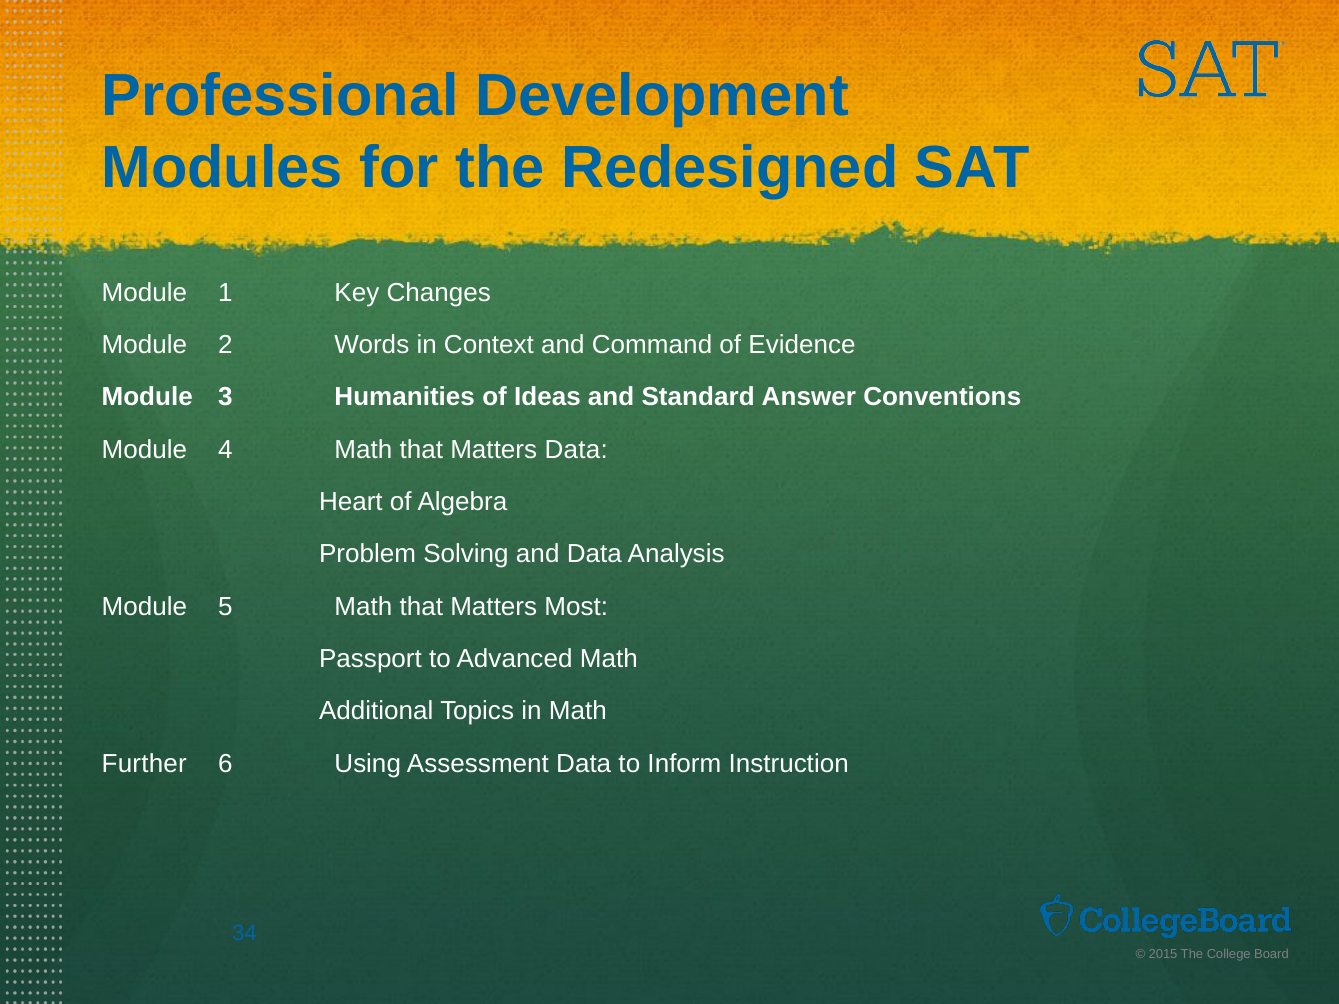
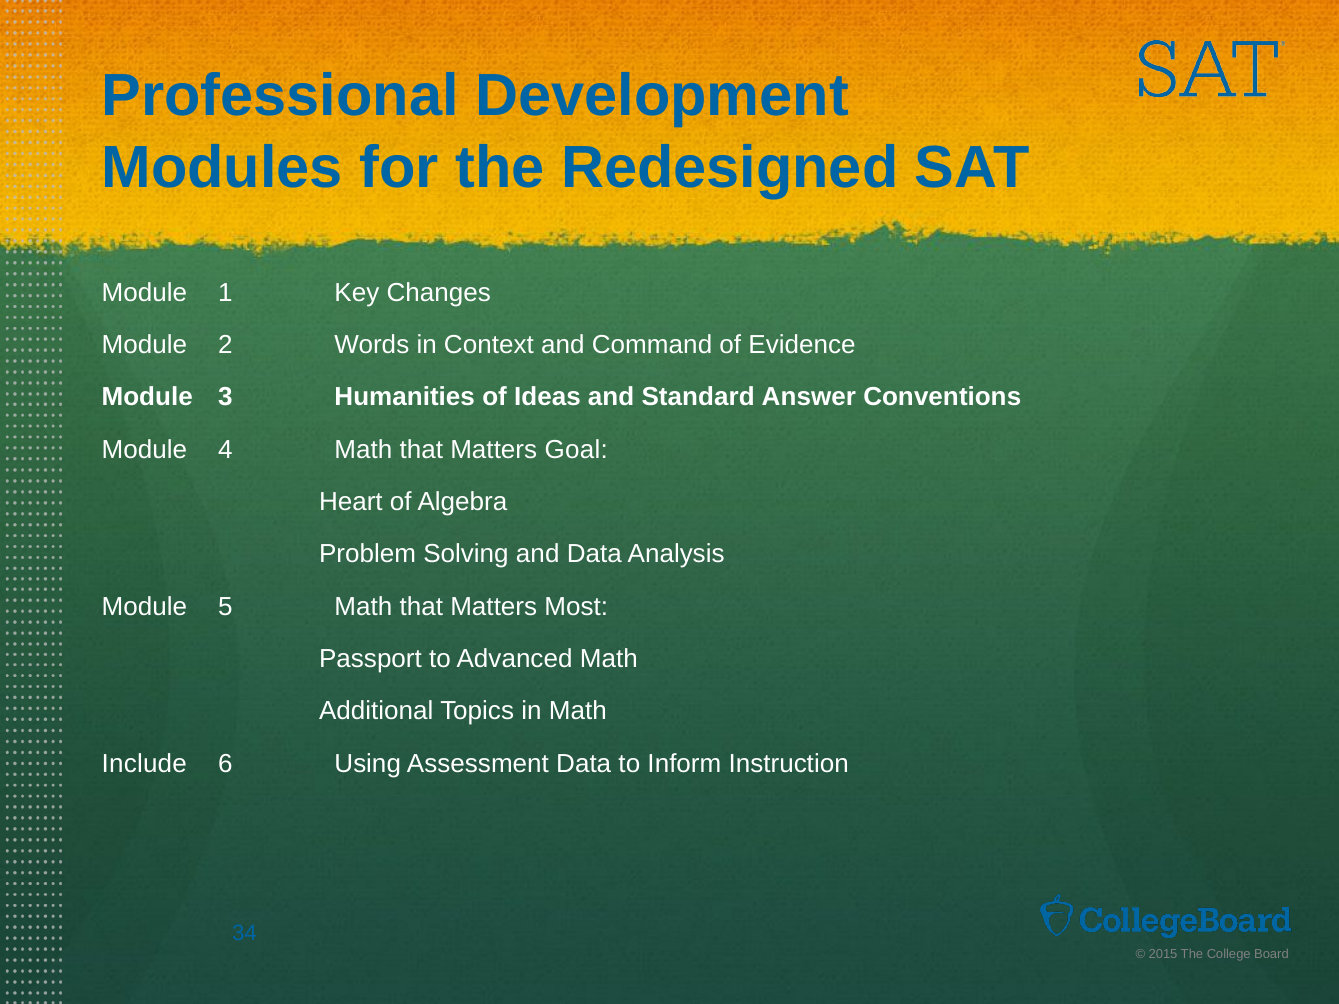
Matters Data: Data -> Goal
Further: Further -> Include
